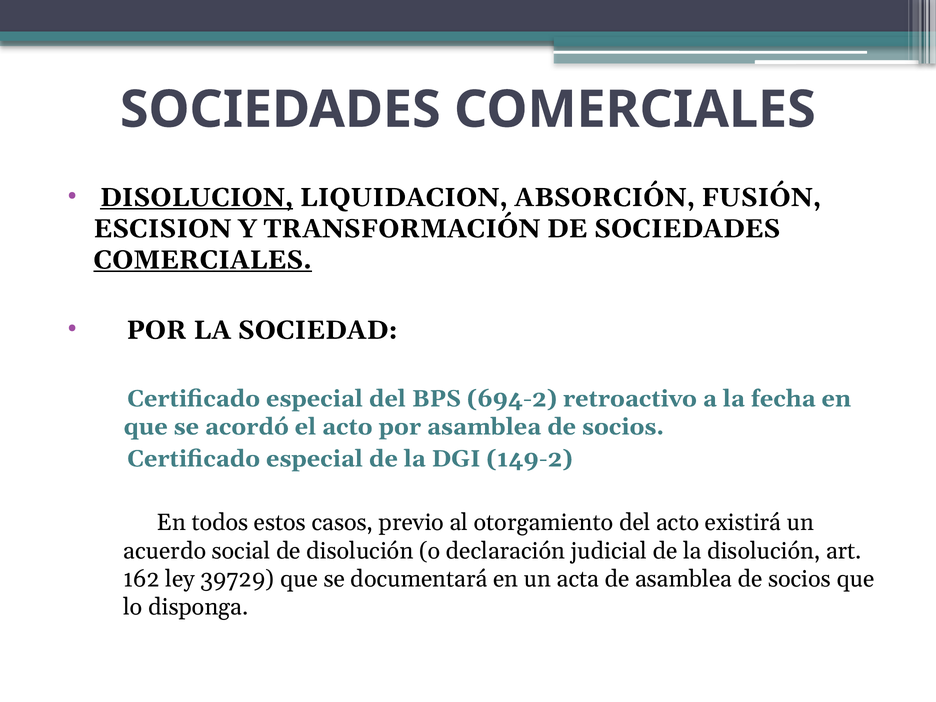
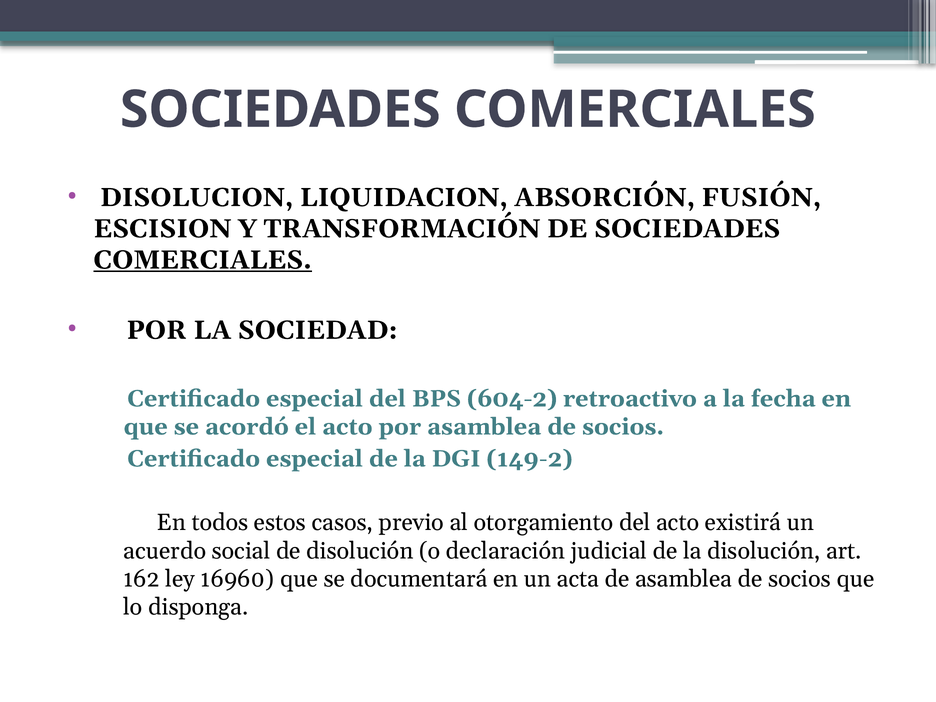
DISOLUCION underline: present -> none
694-2: 694-2 -> 604-2
39729: 39729 -> 16960
